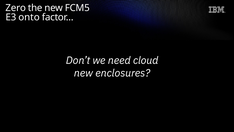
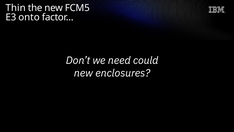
Zero: Zero -> Thin
cloud: cloud -> could
